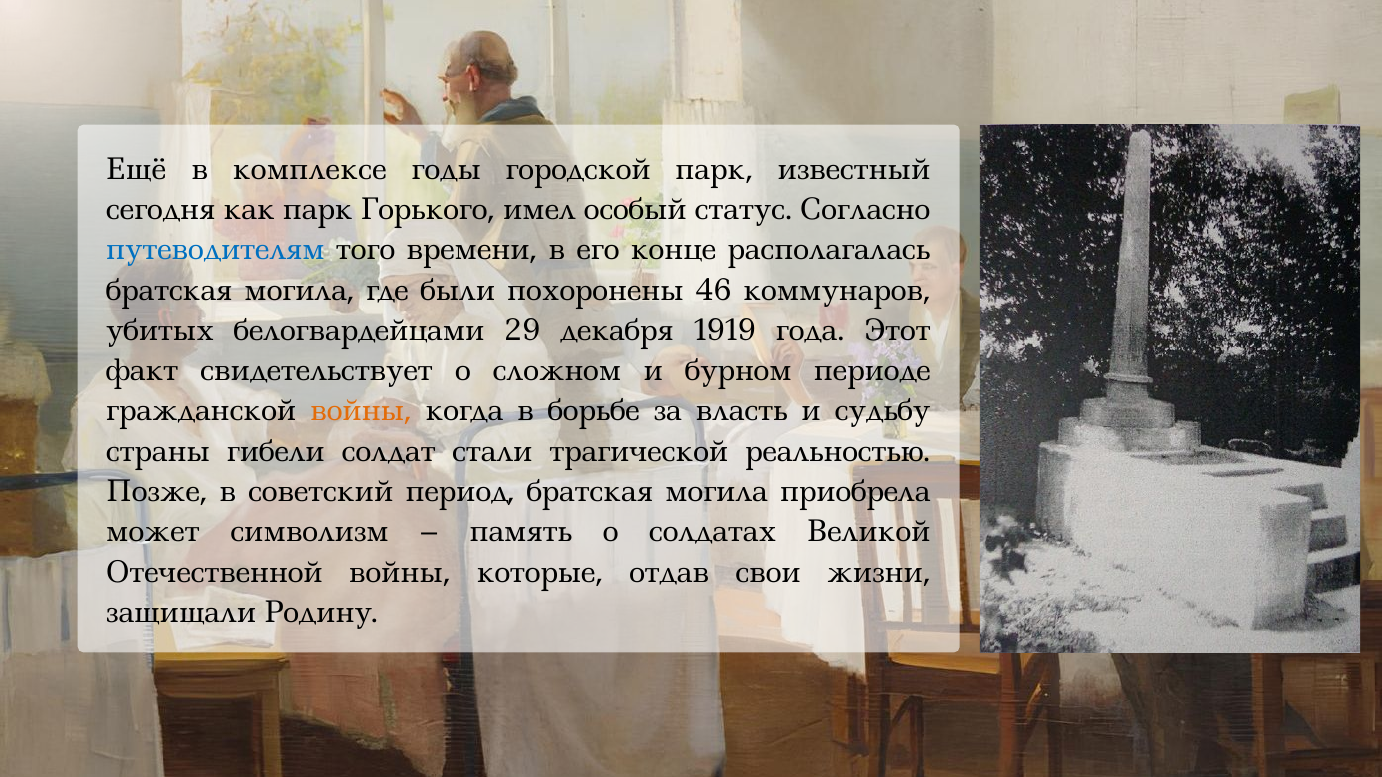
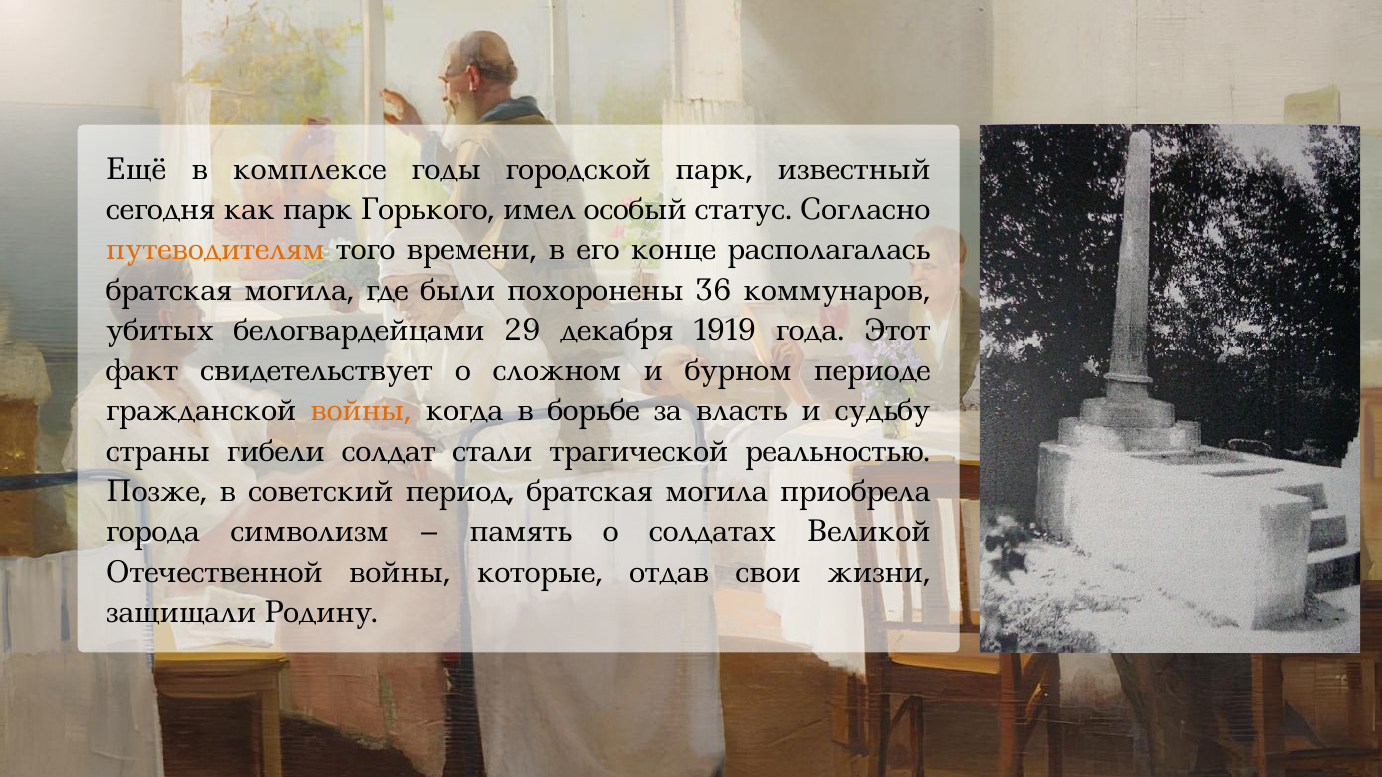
путеводителям colour: blue -> orange
46: 46 -> 36
может: может -> города
